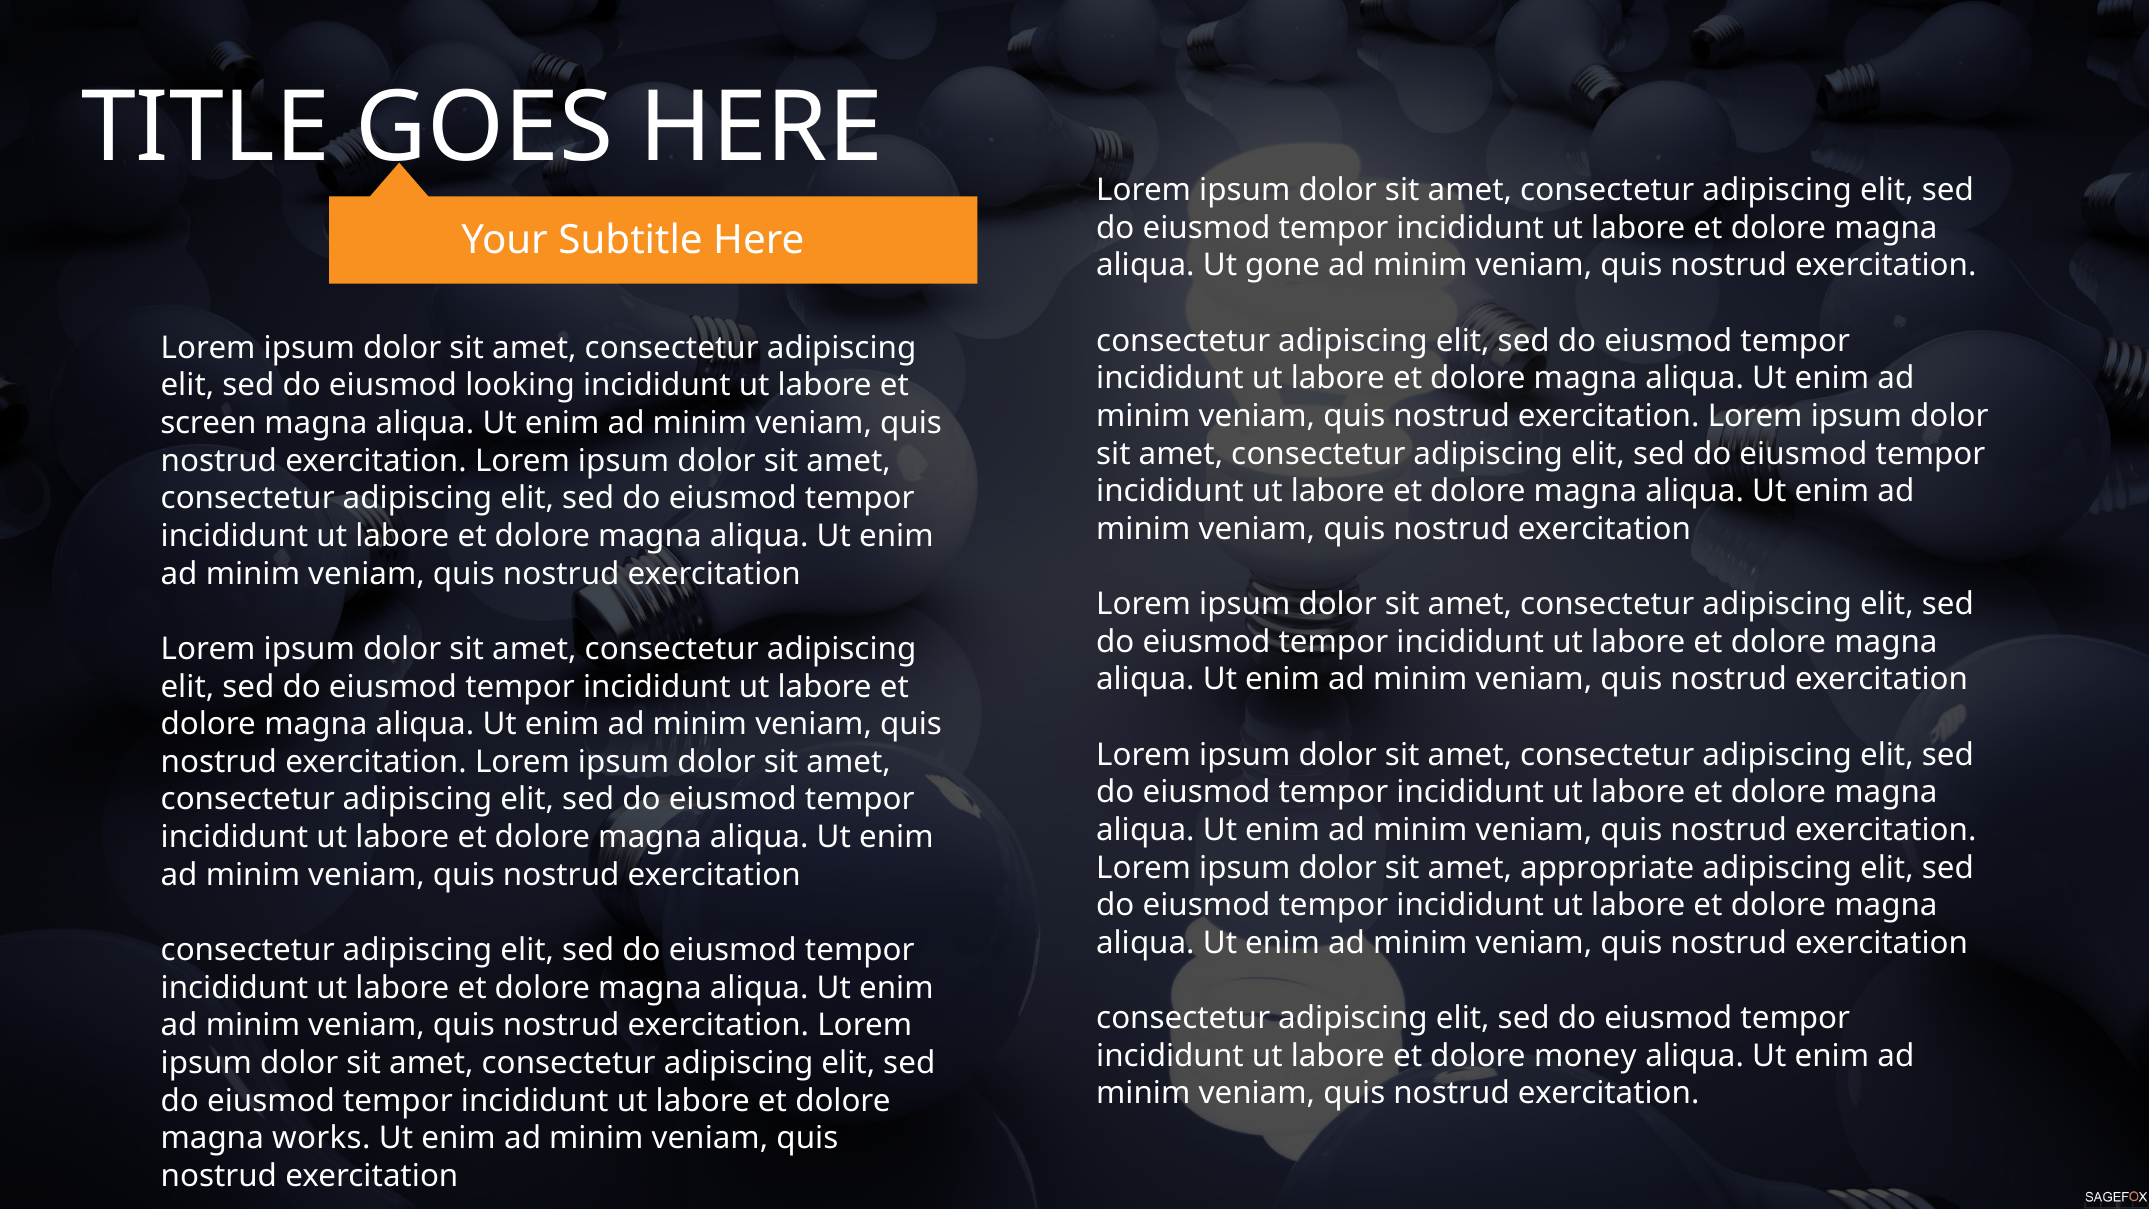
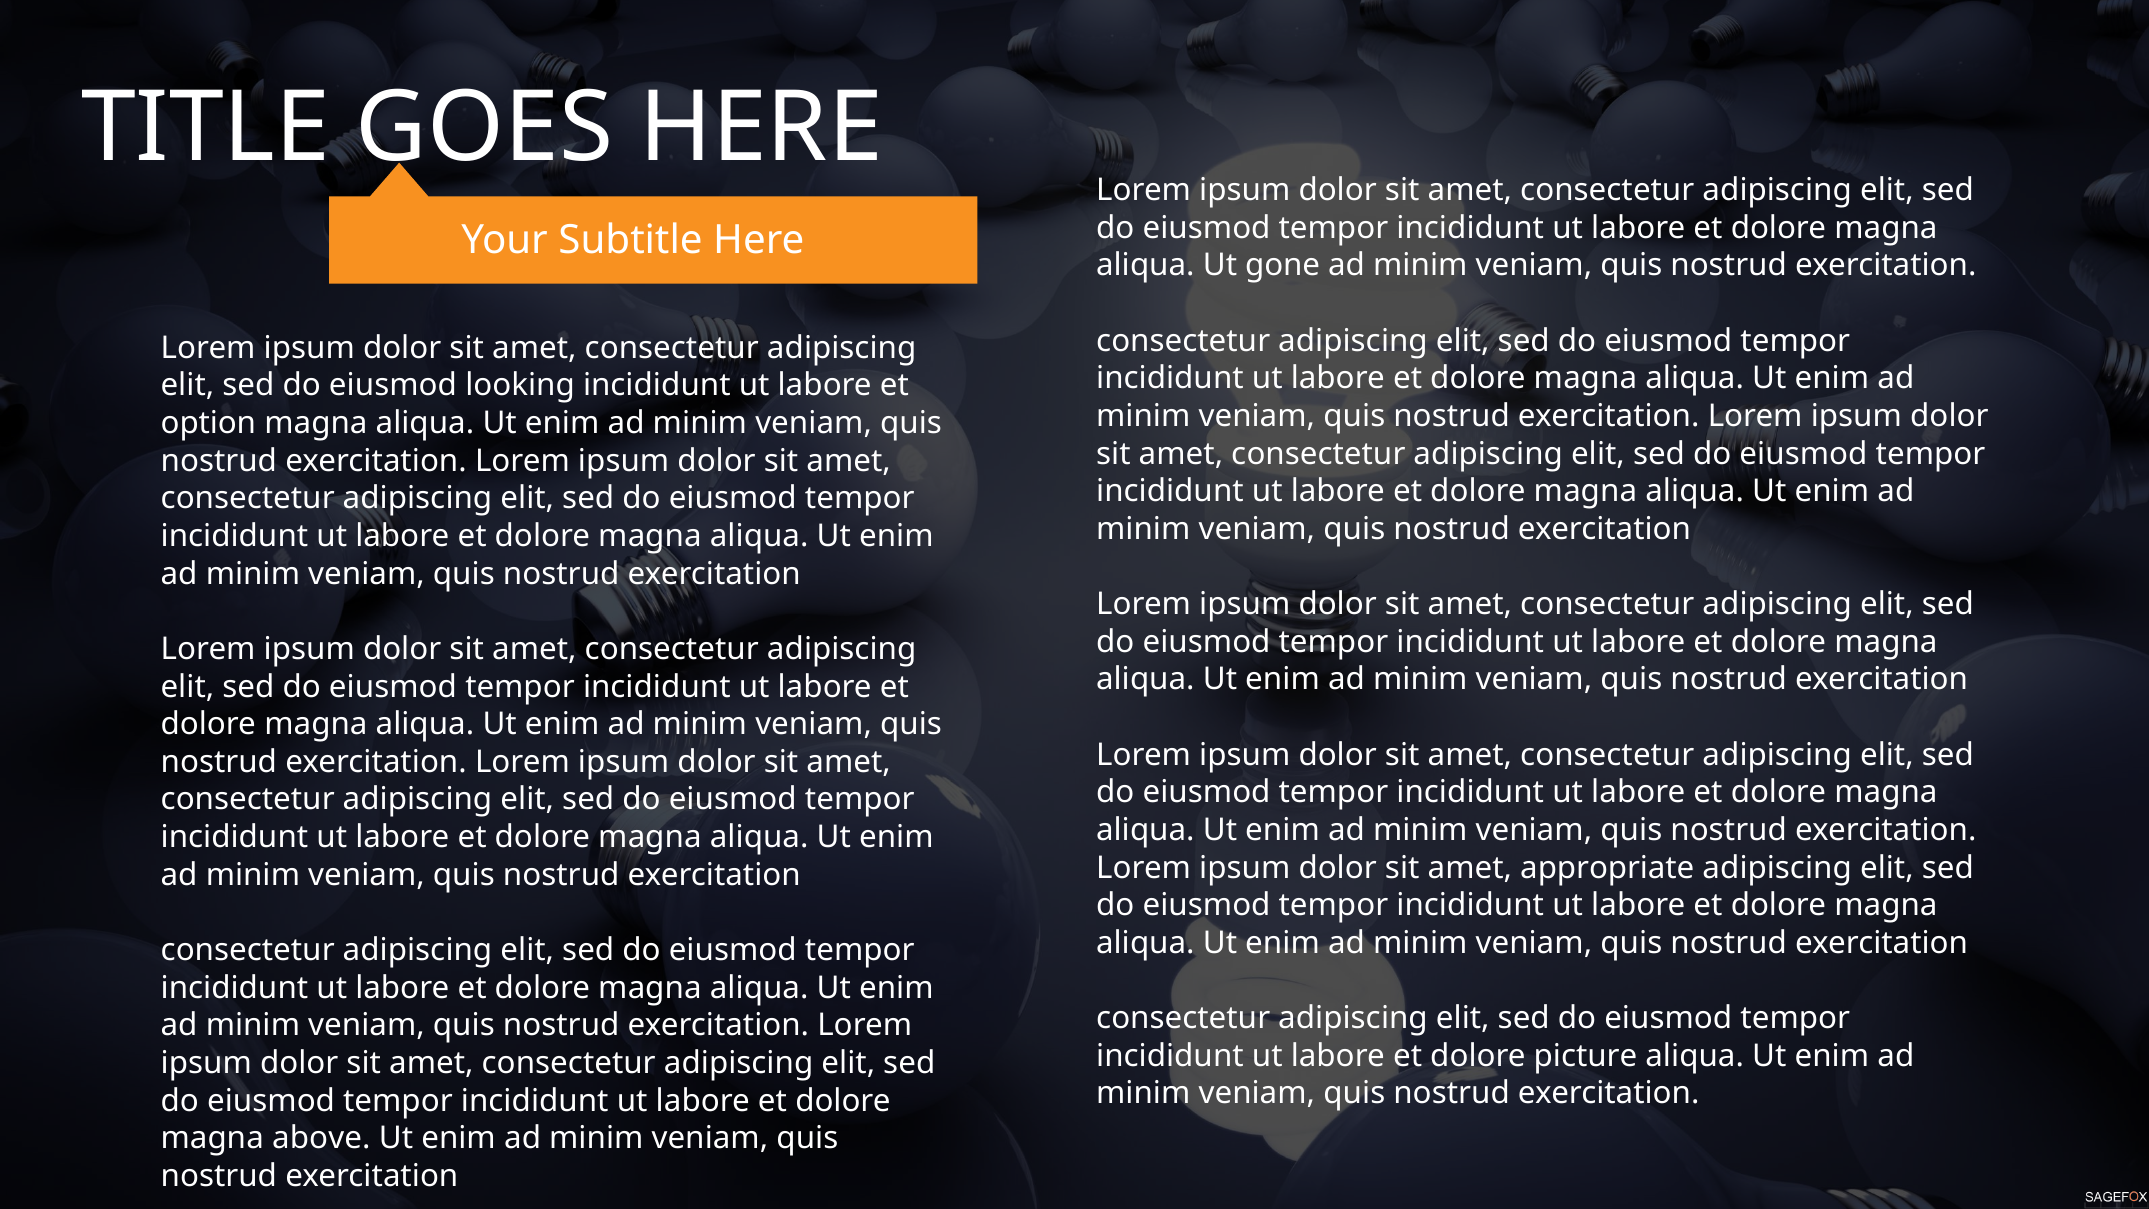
screen: screen -> option
money: money -> picture
works: works -> above
